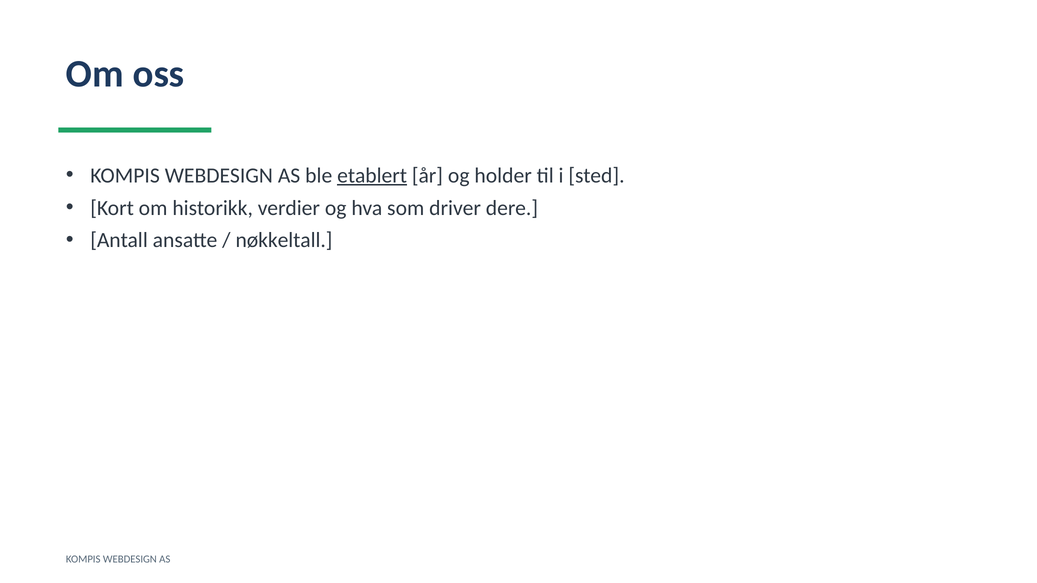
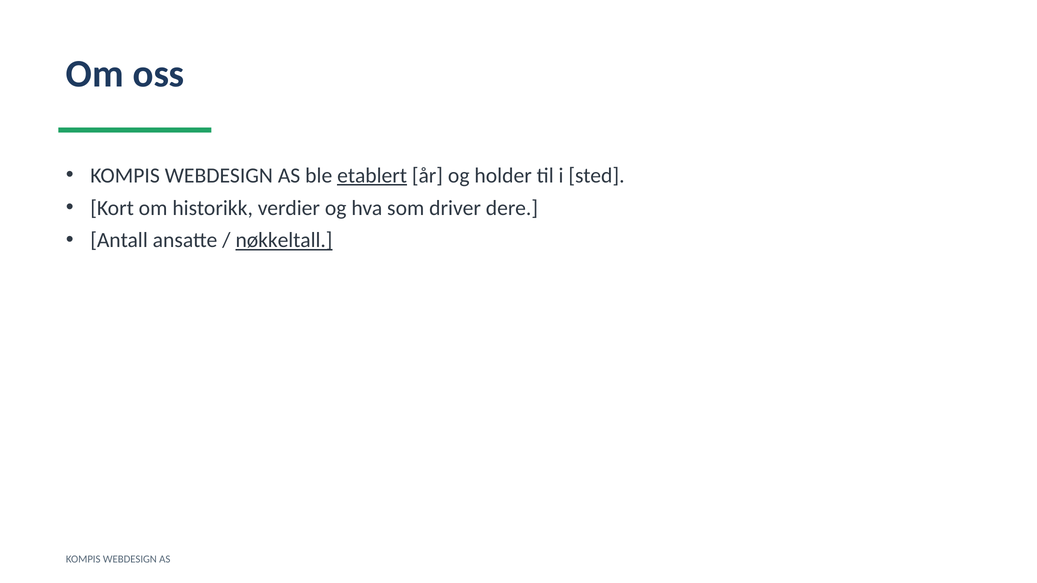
nøkkeltall underline: none -> present
